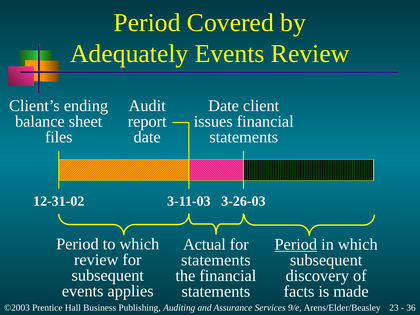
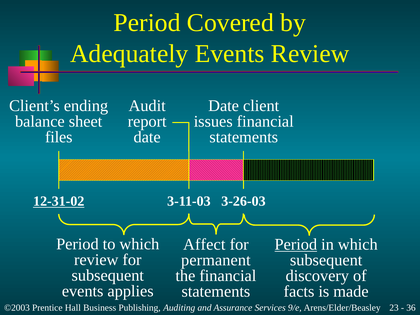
12-31-02 underline: none -> present
Actual: Actual -> Affect
statements at (216, 260): statements -> permanent
